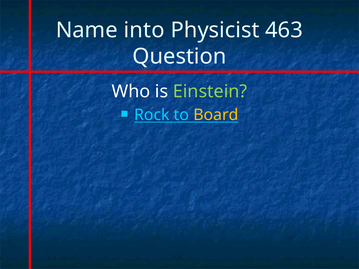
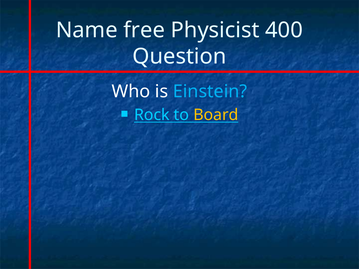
into: into -> free
463: 463 -> 400
Einstein colour: light green -> light blue
